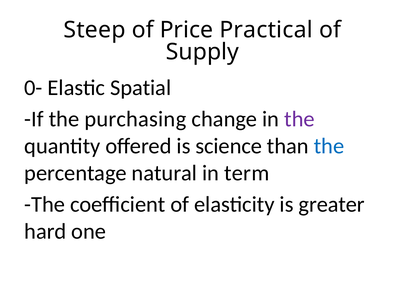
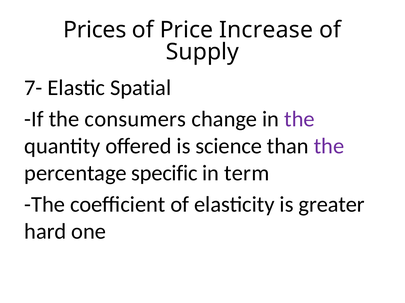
Steep: Steep -> Prices
Practical: Practical -> Increase
0-: 0- -> 7-
purchasing: purchasing -> consumers
the at (329, 146) colour: blue -> purple
natural: natural -> specific
